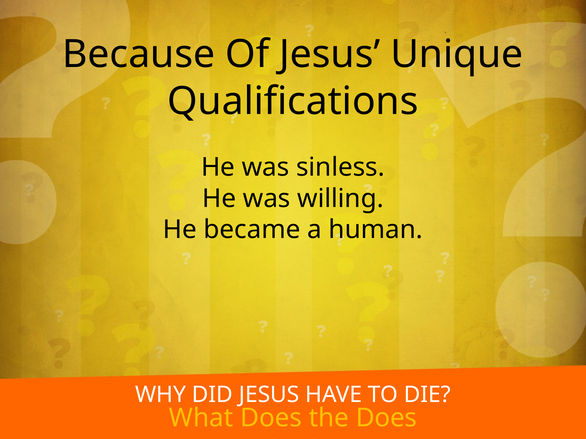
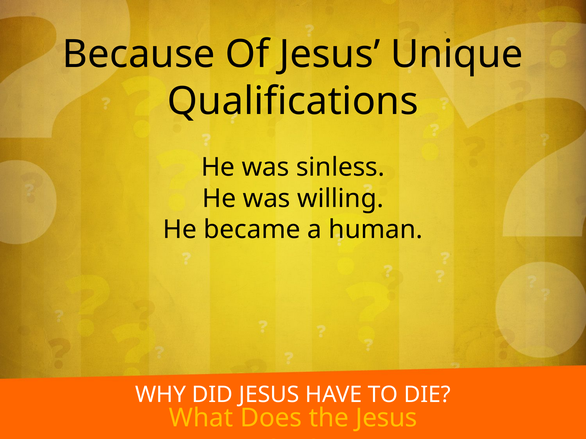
the Does: Does -> Jesus
